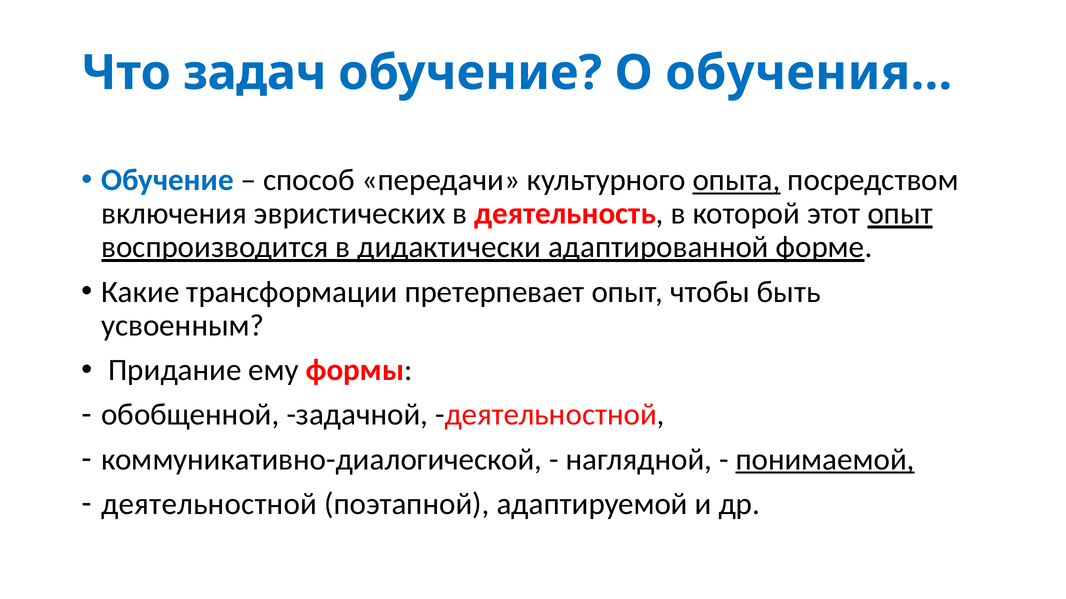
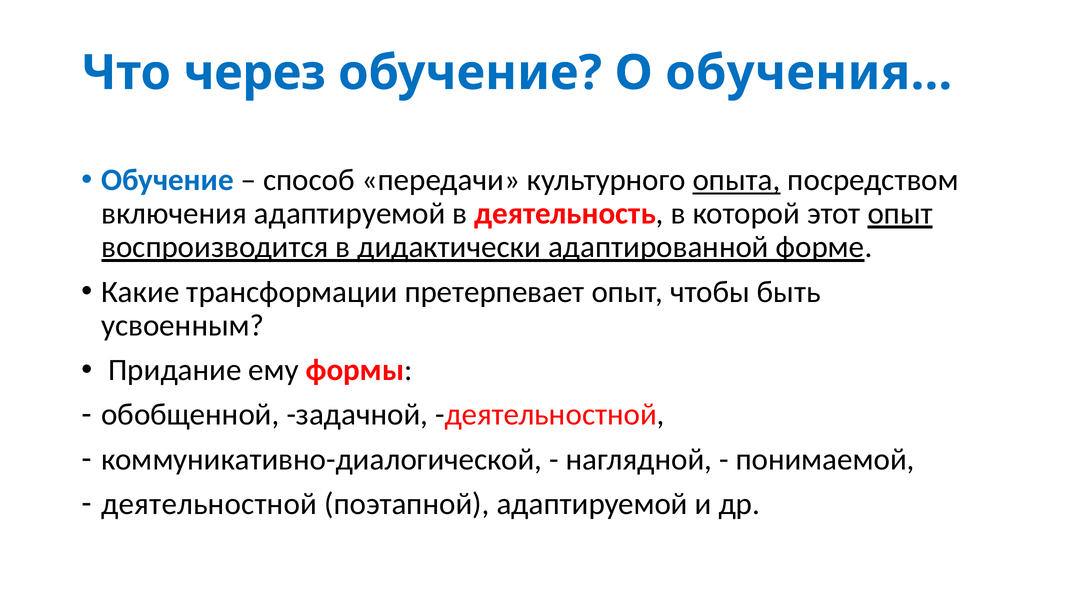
задач: задач -> через
включения эвристических: эвристических -> адаптируемой
понимаемой underline: present -> none
